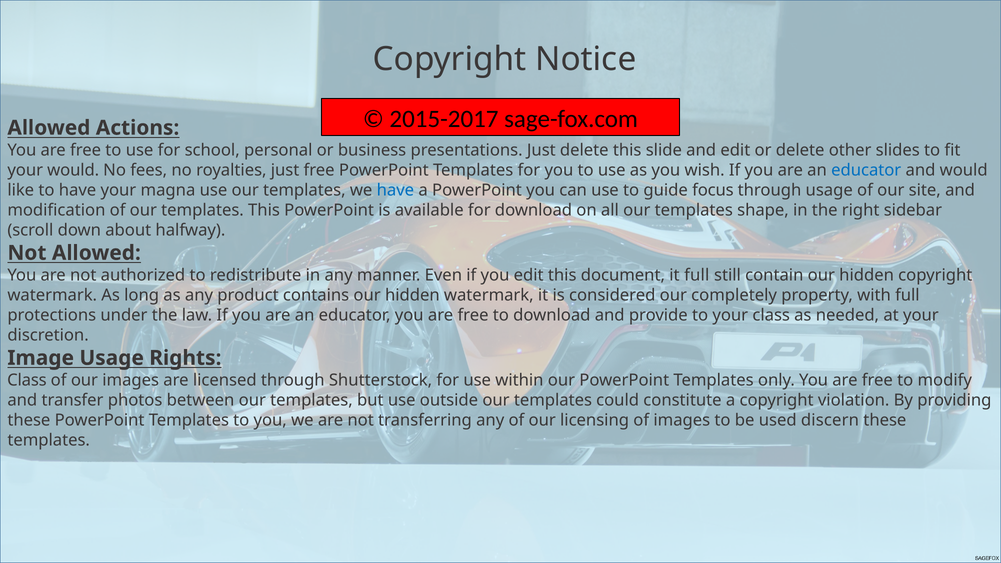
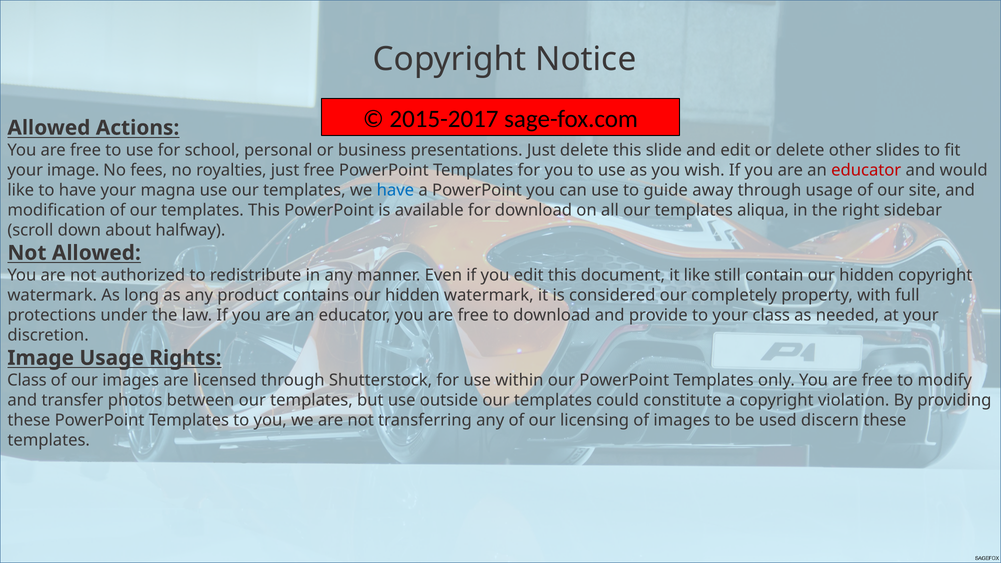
your would: would -> image
educator at (866, 170) colour: blue -> red
focus: focus -> away
shape: shape -> aliqua
it full: full -> like
